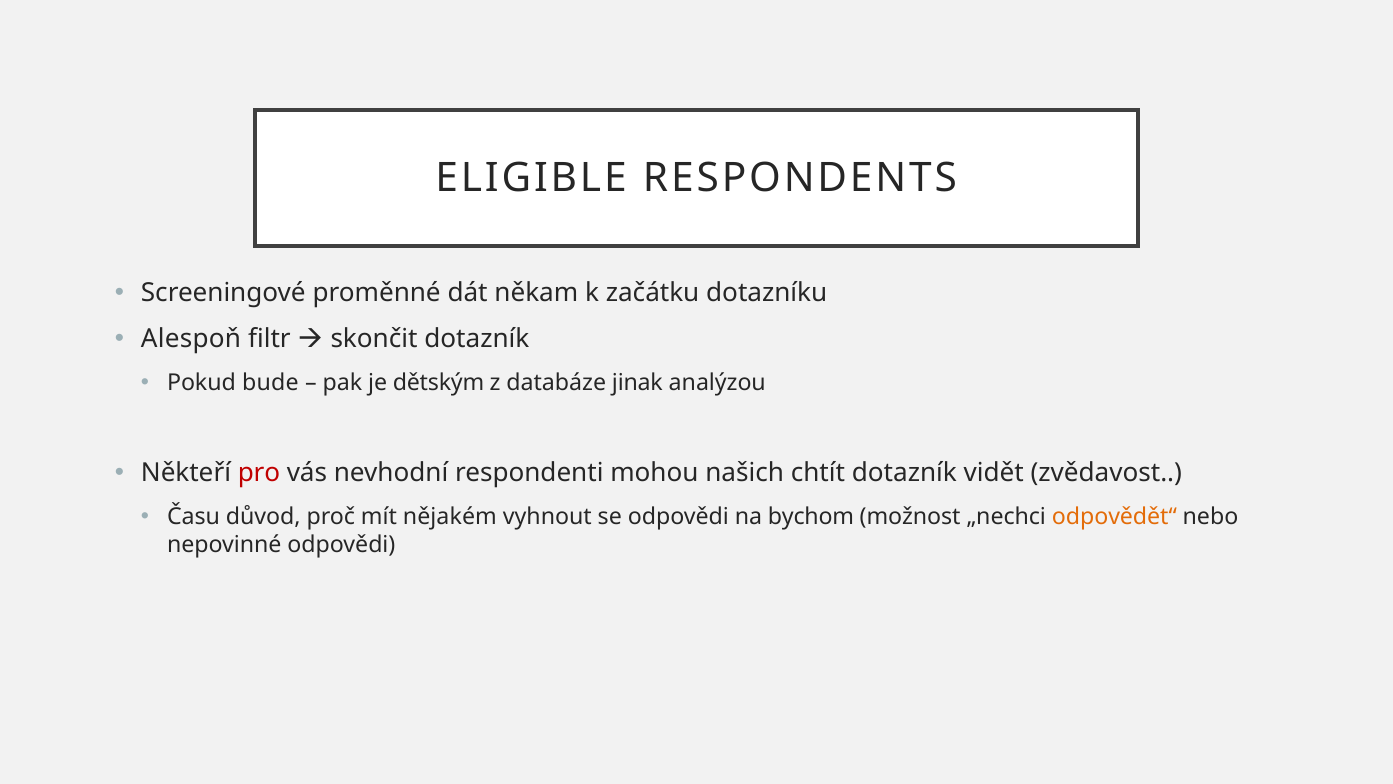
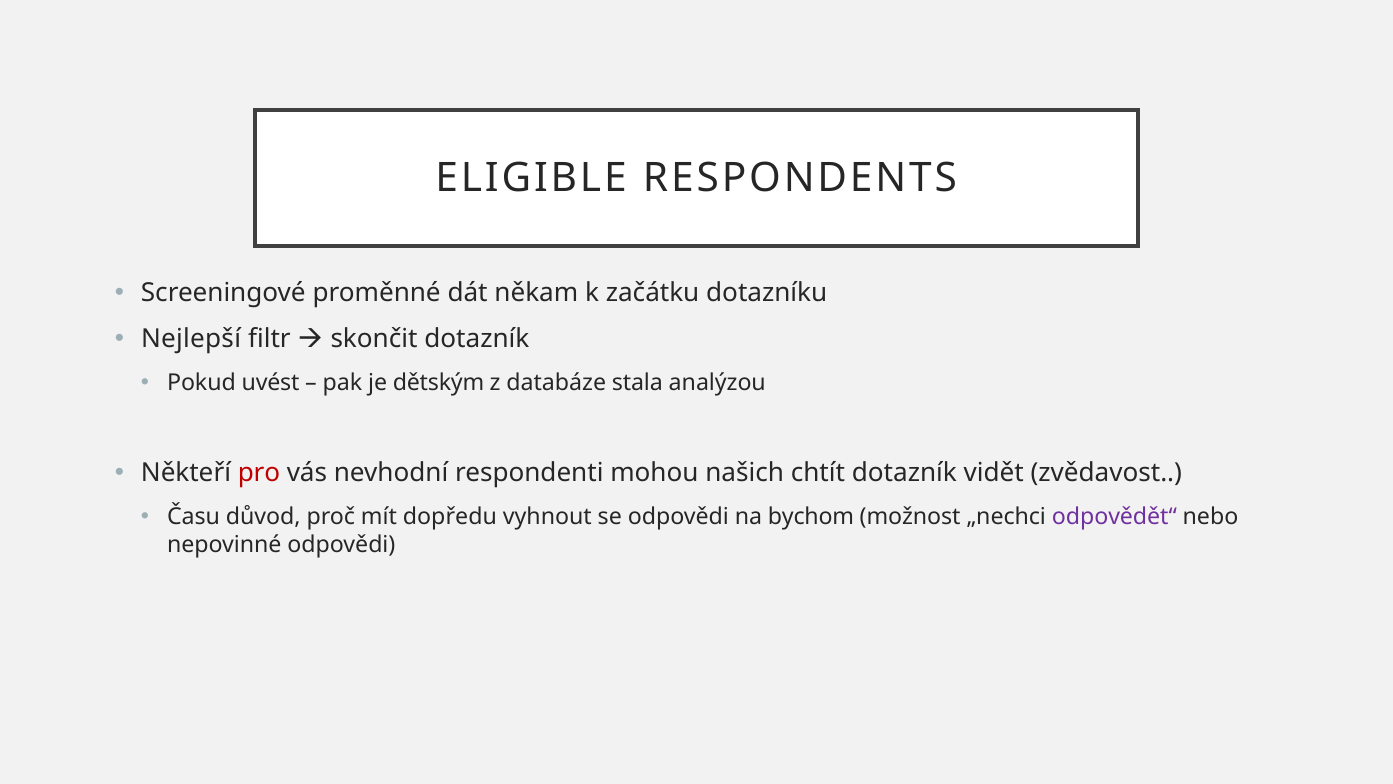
Alespoň: Alespoň -> Nejlepší
bude: bude -> uvést
jinak: jinak -> stala
nějakém: nějakém -> dopředu
odpovědět“ colour: orange -> purple
